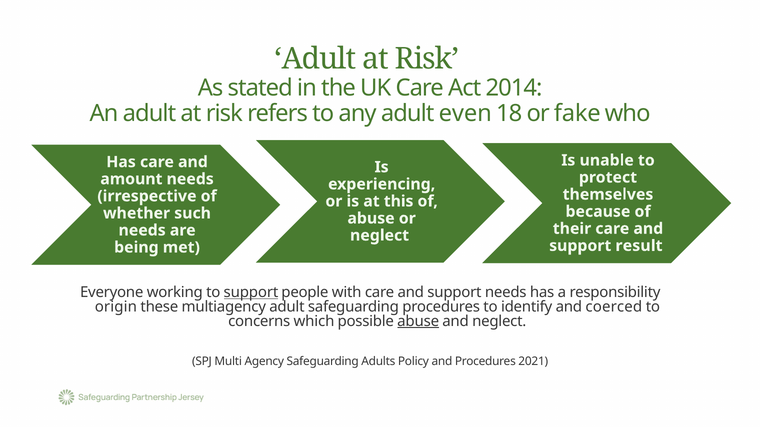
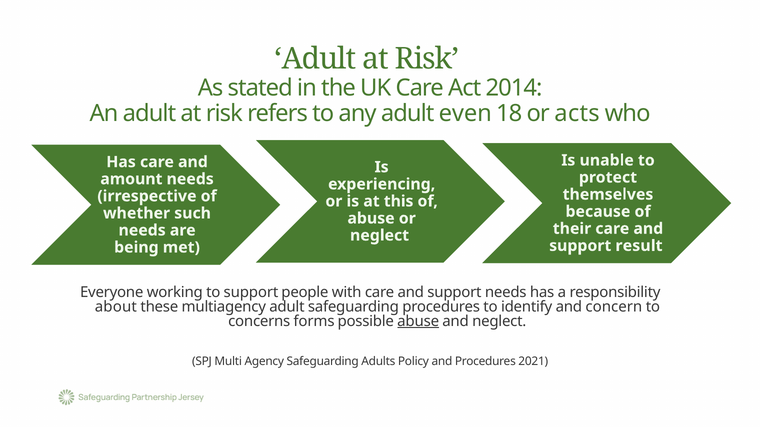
fake: fake -> acts
support at (251, 293) underline: present -> none
origin: origin -> about
coerced: coerced -> concern
which: which -> forms
